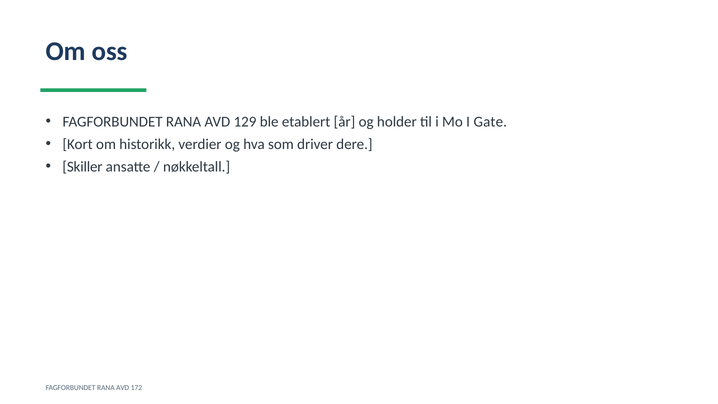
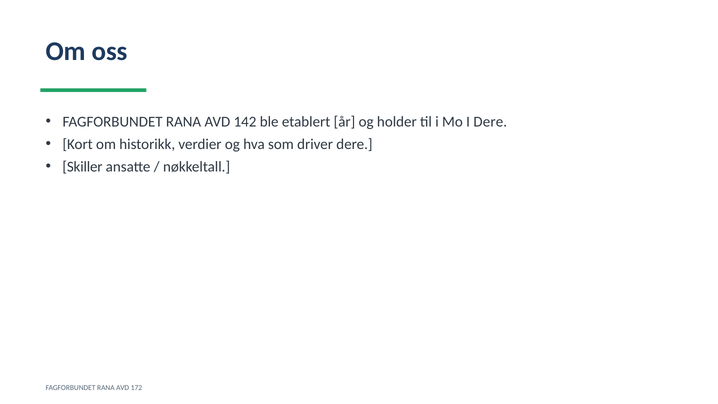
129: 129 -> 142
I Gate: Gate -> Dere
